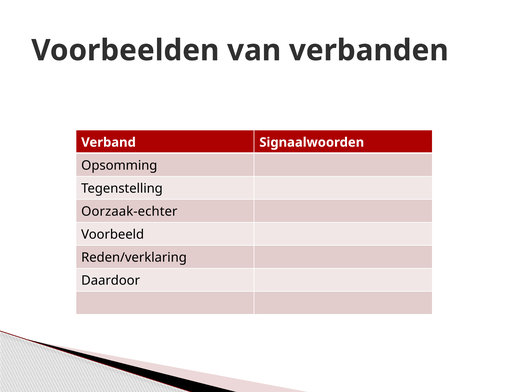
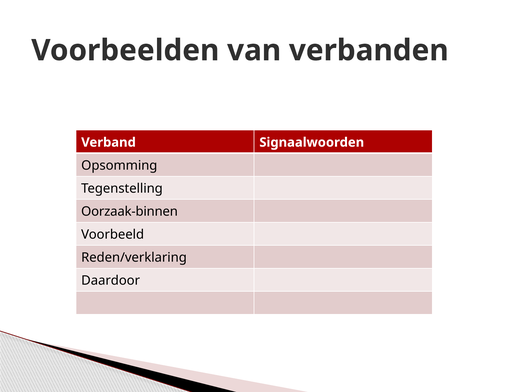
Oorzaak-echter: Oorzaak-echter -> Oorzaak-binnen
